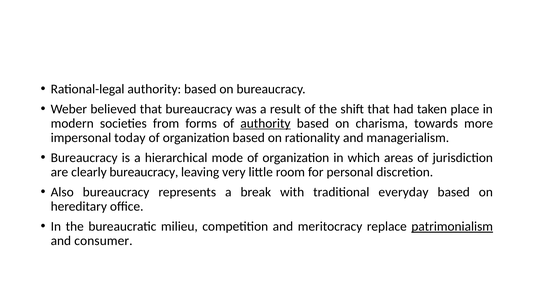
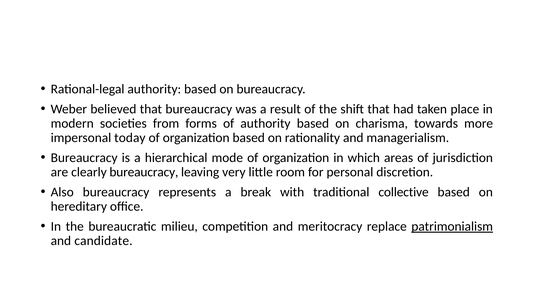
authority at (265, 123) underline: present -> none
everyday: everyday -> collective
consumer: consumer -> candidate
